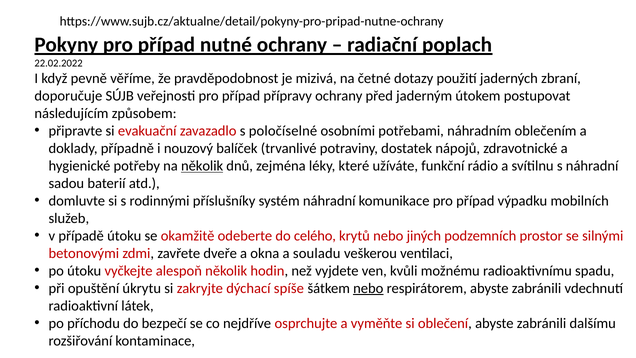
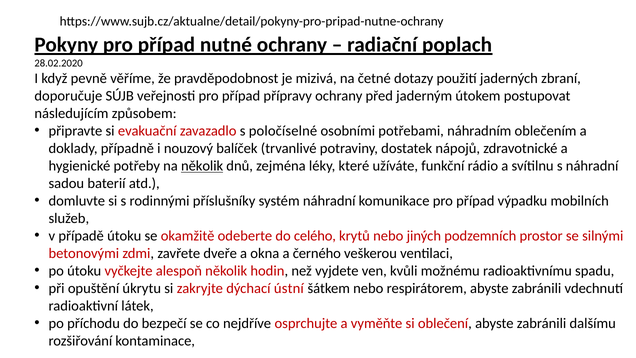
22.02.2022: 22.02.2022 -> 28.02.2020
souladu: souladu -> černého
spíše: spíše -> ústní
nebo at (368, 288) underline: present -> none
